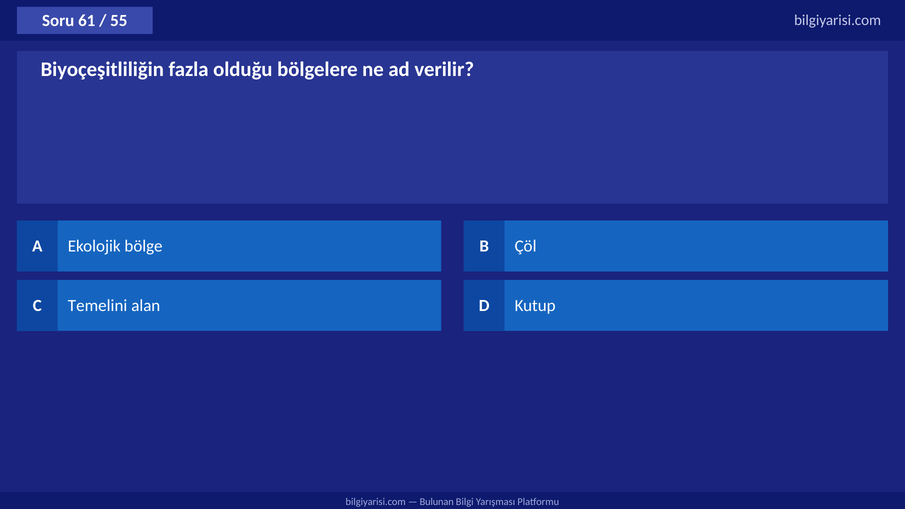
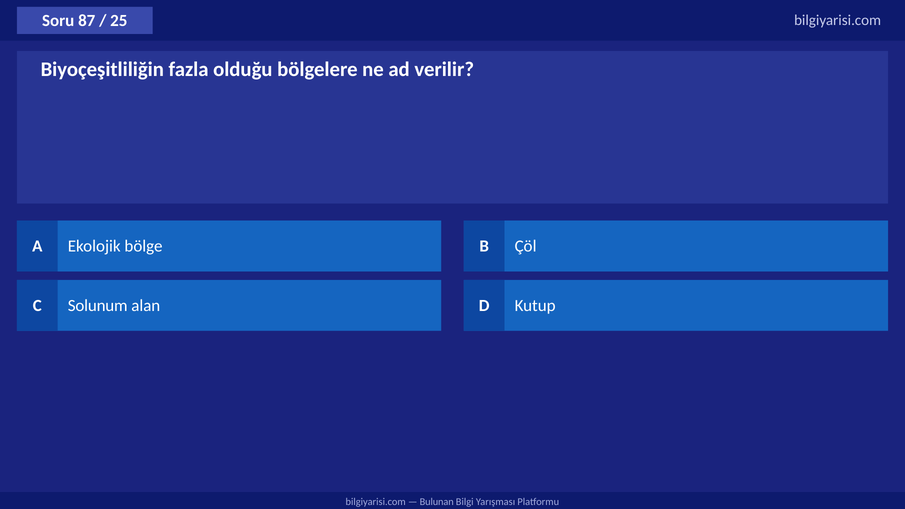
61: 61 -> 87
55: 55 -> 25
Temelini: Temelini -> Solunum
